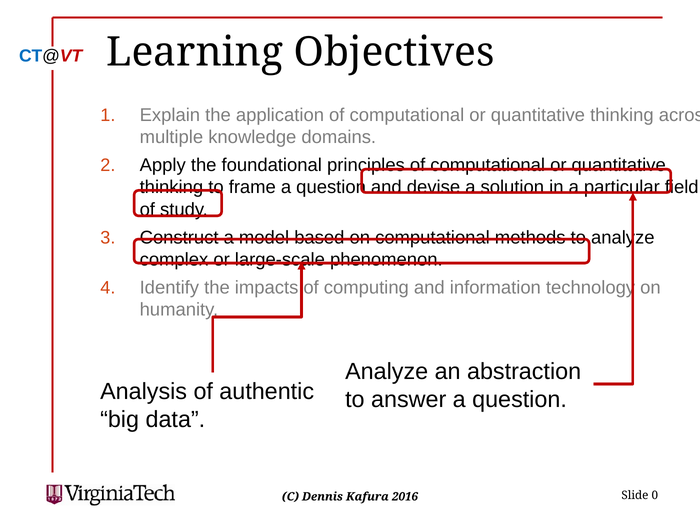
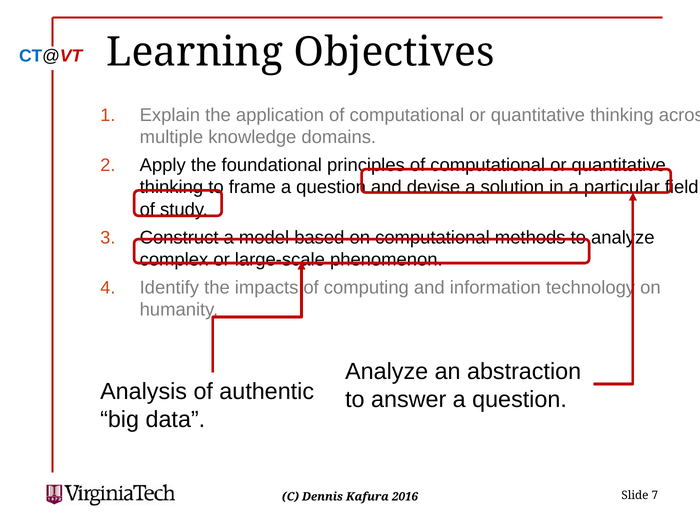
0: 0 -> 7
